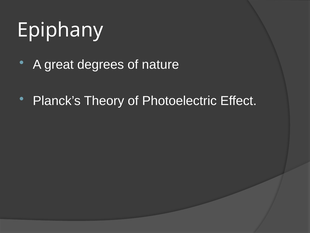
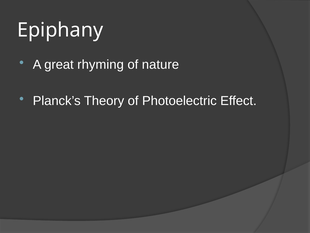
degrees: degrees -> rhyming
